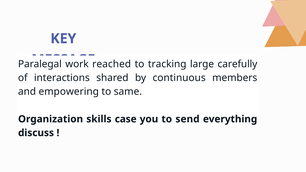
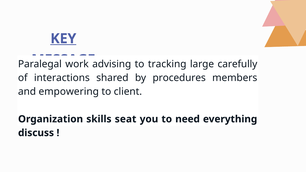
KEY underline: none -> present
reached: reached -> advising
continuous: continuous -> procedures
same: same -> client
case: case -> seat
send: send -> need
